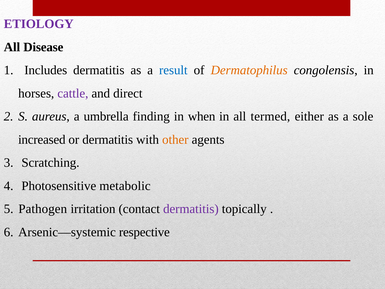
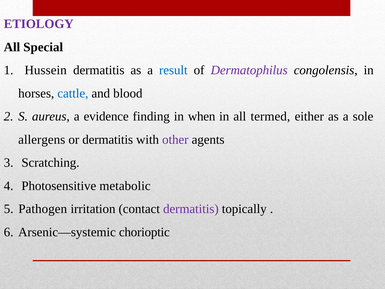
Disease: Disease -> Special
Includes: Includes -> Hussein
Dermatophilus colour: orange -> purple
cattle colour: purple -> blue
direct: direct -> blood
umbrella: umbrella -> evidence
increased: increased -> allergens
other colour: orange -> purple
respective: respective -> chorioptic
